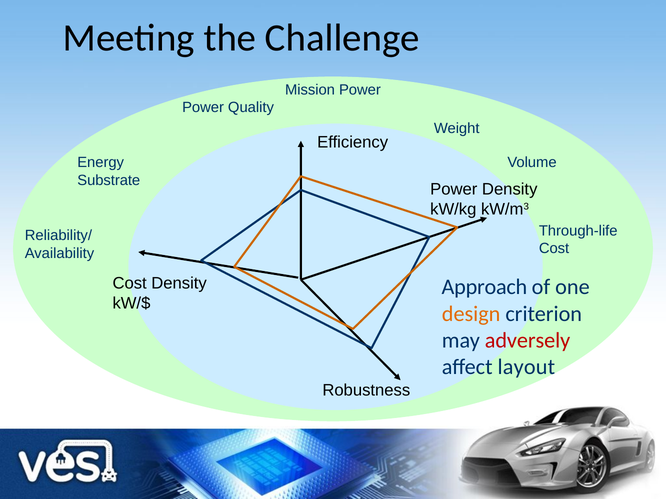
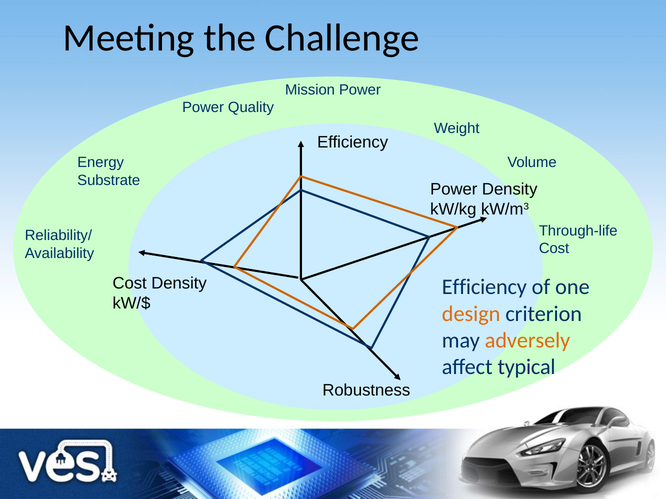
Approach at (484, 287): Approach -> Efficiency
adversely colour: red -> orange
layout: layout -> typical
